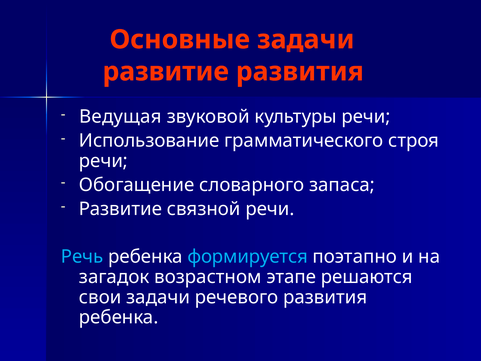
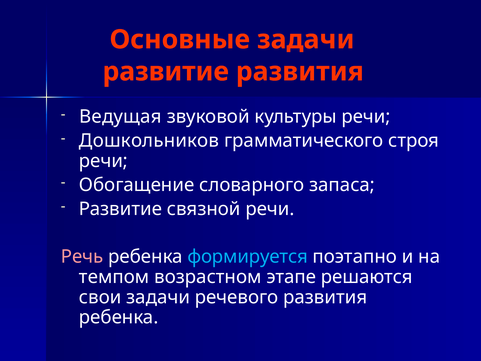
Использование: Использование -> Дошкольников
Речь colour: light blue -> pink
загадок: загадок -> темпом
